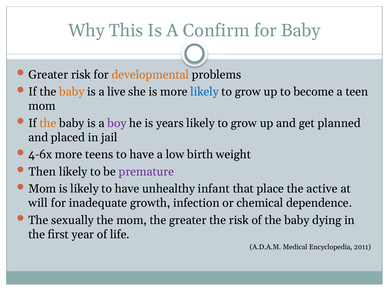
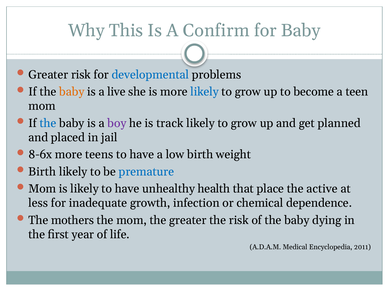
developmental colour: orange -> blue
the at (48, 123) colour: orange -> blue
years: years -> track
4-6x: 4-6x -> 8-6x
Then at (42, 172): Then -> Birth
premature colour: purple -> blue
infant: infant -> health
will: will -> less
sexually: sexually -> mothers
